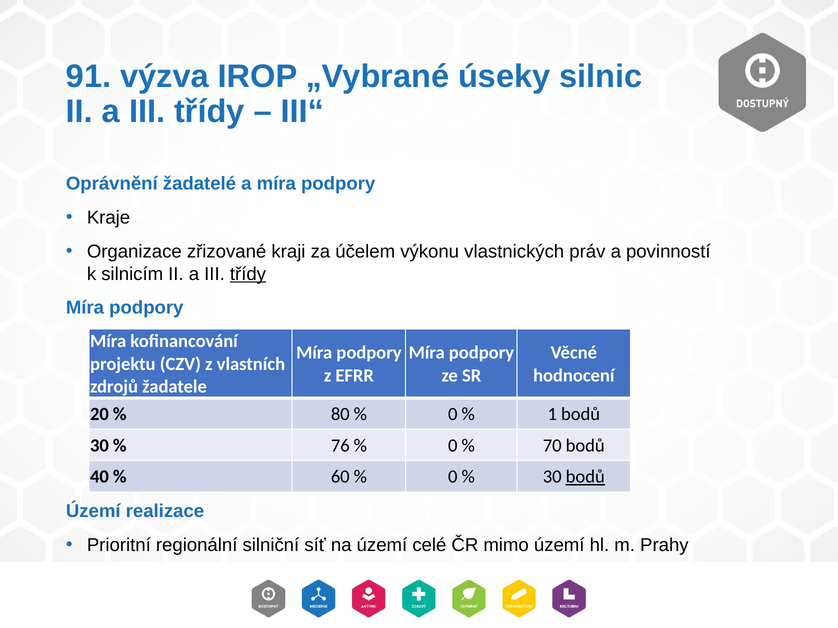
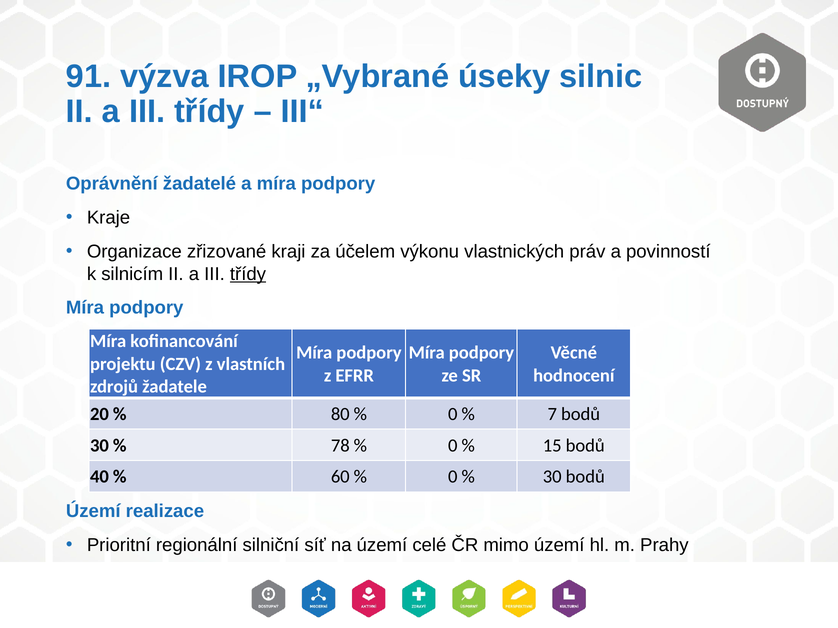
1: 1 -> 7
76: 76 -> 78
70: 70 -> 15
bodů at (585, 477) underline: present -> none
